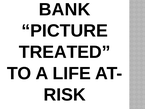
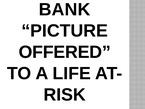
TREATED: TREATED -> OFFERED
